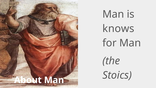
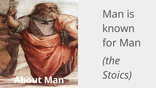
knows: knows -> known
